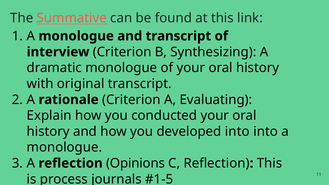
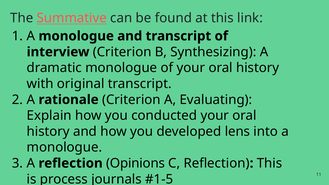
developed into: into -> lens
